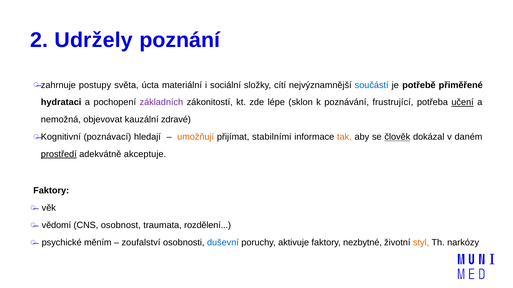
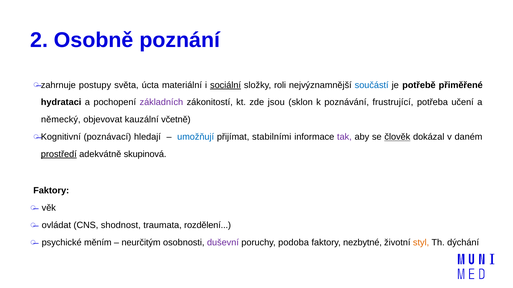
Udržely: Udržely -> Osobně
sociální underline: none -> present
cítí: cítí -> roli
lépe: lépe -> jsou
učení underline: present -> none
nemožná: nemožná -> německý
zdravé: zdravé -> včetně
umožňují colour: orange -> blue
tak colour: orange -> purple
akceptuje: akceptuje -> skupinová
vědomí: vědomí -> ovládat
osobnost: osobnost -> shodnost
zoufalství: zoufalství -> neurčitým
duševní colour: blue -> purple
aktivuje: aktivuje -> podoba
narkózy: narkózy -> dýchání
